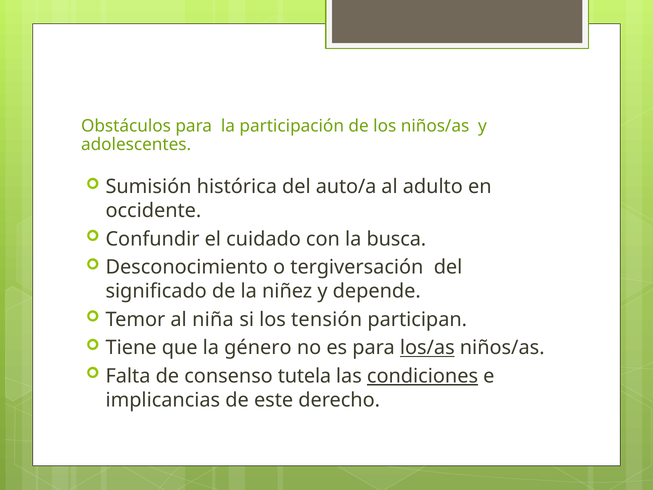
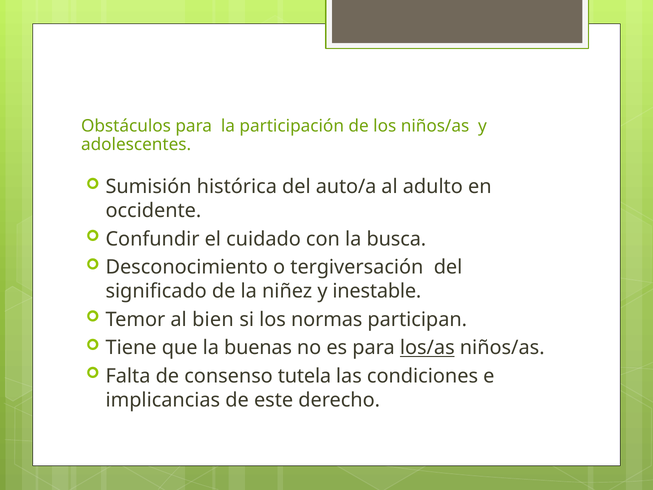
depende: depende -> inestable
niña: niña -> bien
tensión: tensión -> normas
género: género -> buenas
condiciones underline: present -> none
